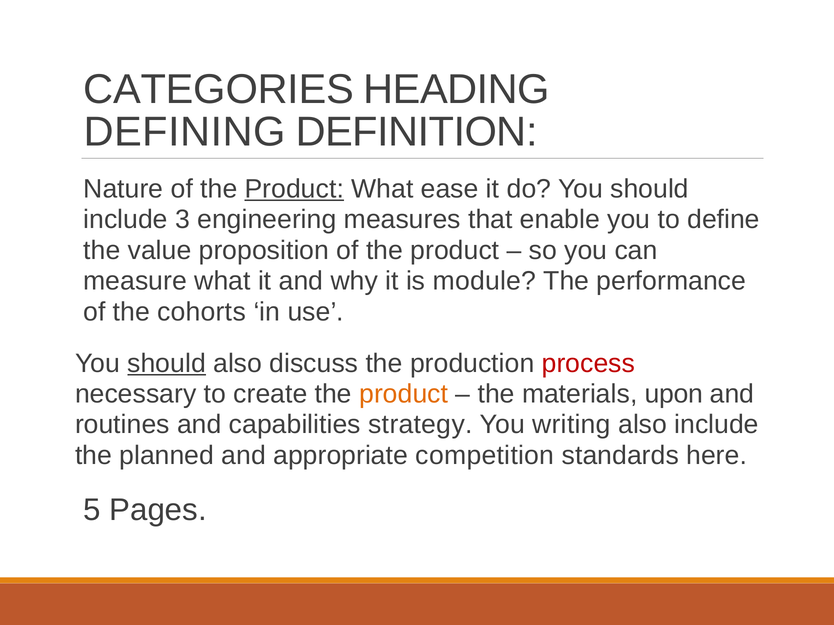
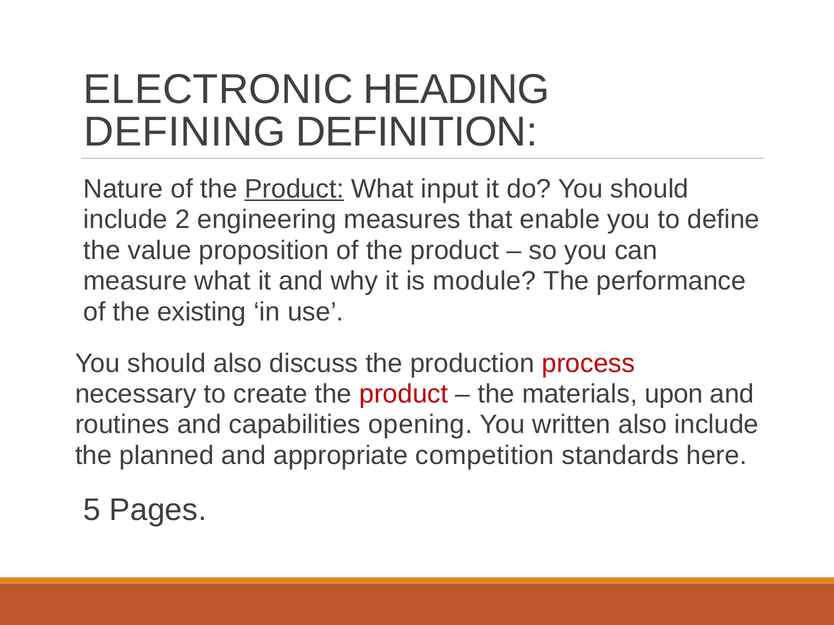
CATEGORIES: CATEGORIES -> ELECTRONIC
ease: ease -> input
3: 3 -> 2
cohorts: cohorts -> existing
should at (167, 364) underline: present -> none
product at (404, 394) colour: orange -> red
strategy: strategy -> opening
writing: writing -> written
